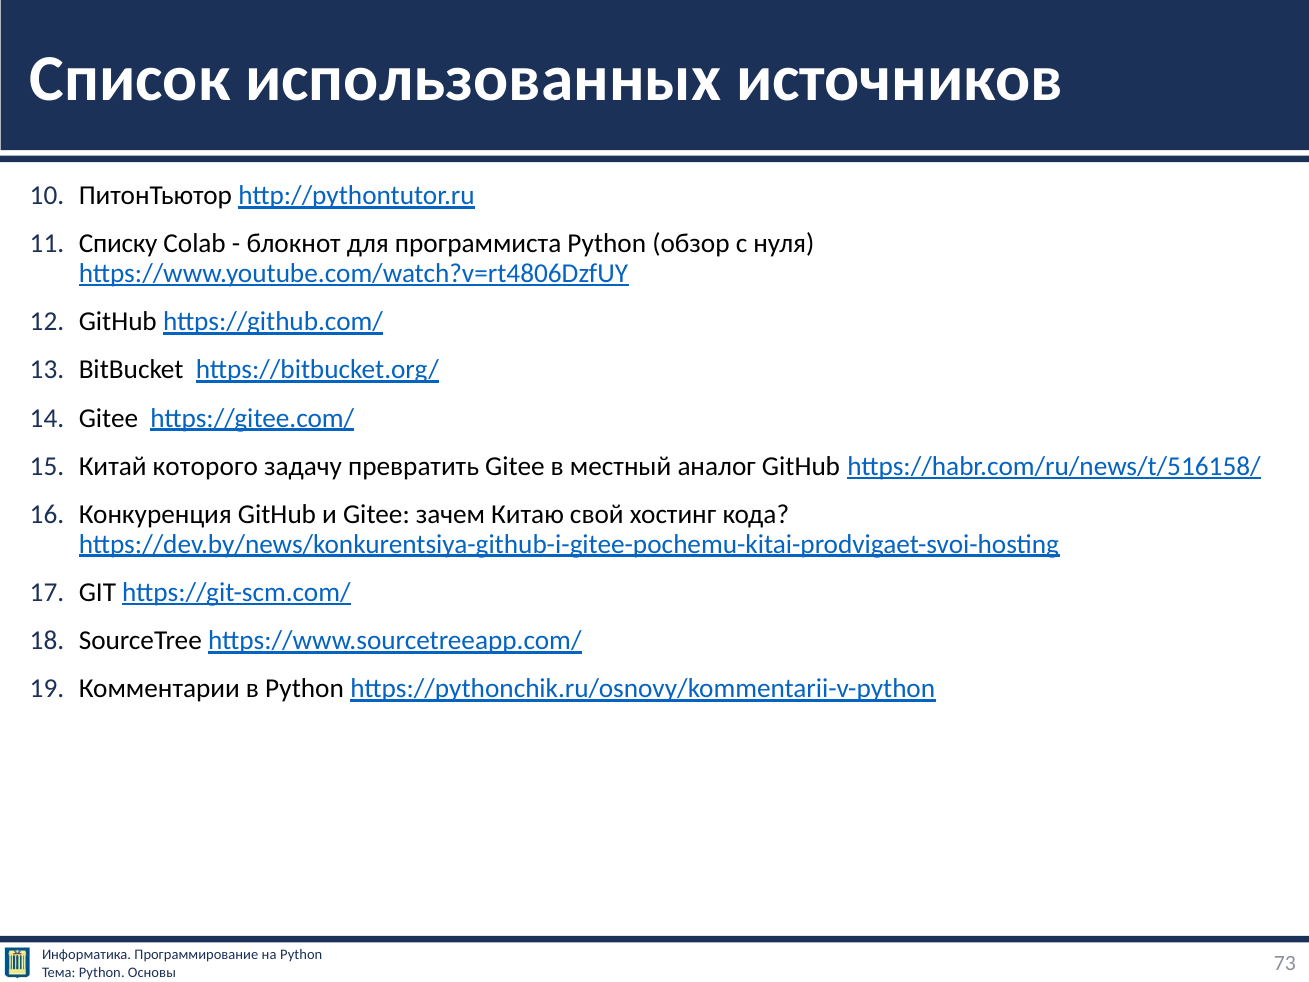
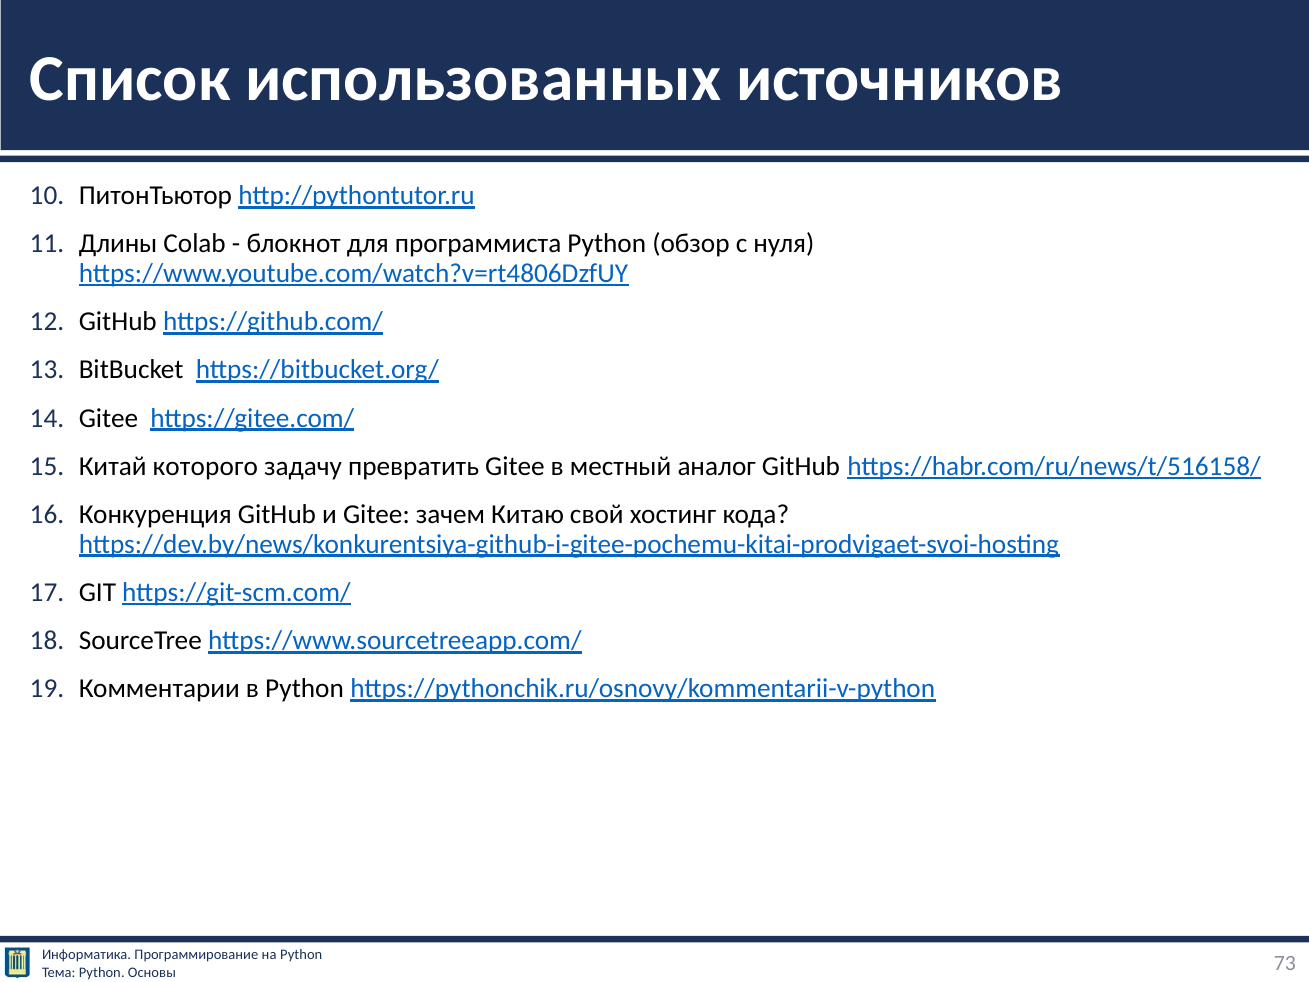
Списку: Списку -> Длины
